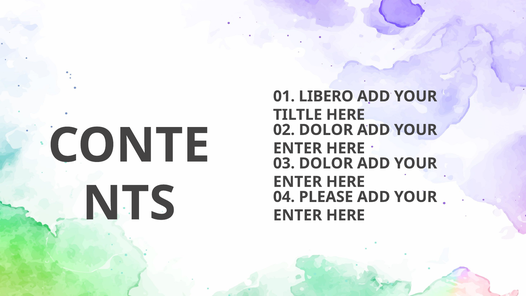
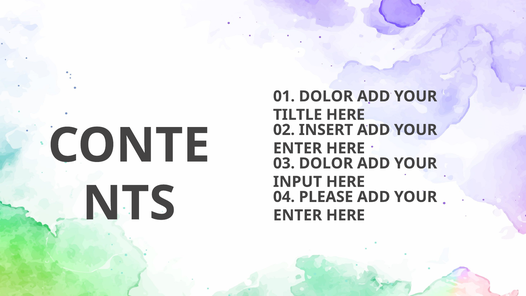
01 LIBERO: LIBERO -> DOLOR
02 DOLOR: DOLOR -> INSERT
ENTER at (298, 182): ENTER -> INPUT
